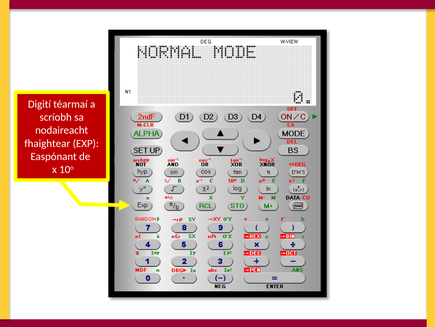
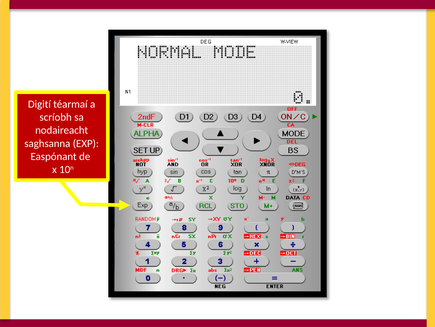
fhaightear: fhaightear -> saghsanna
